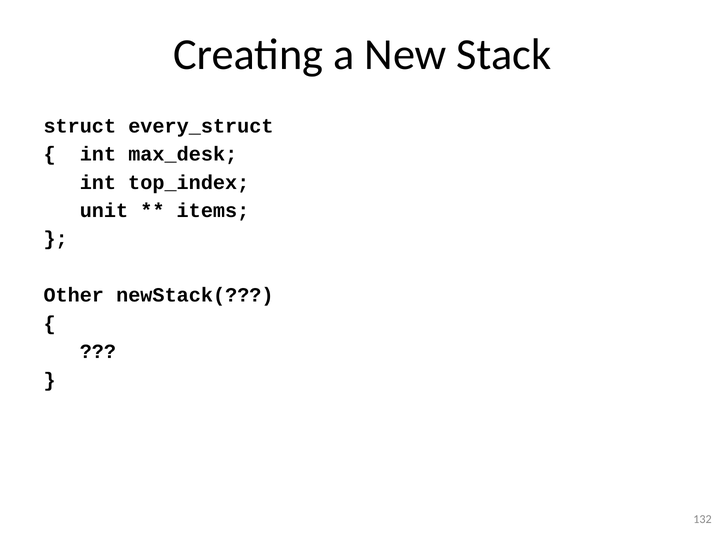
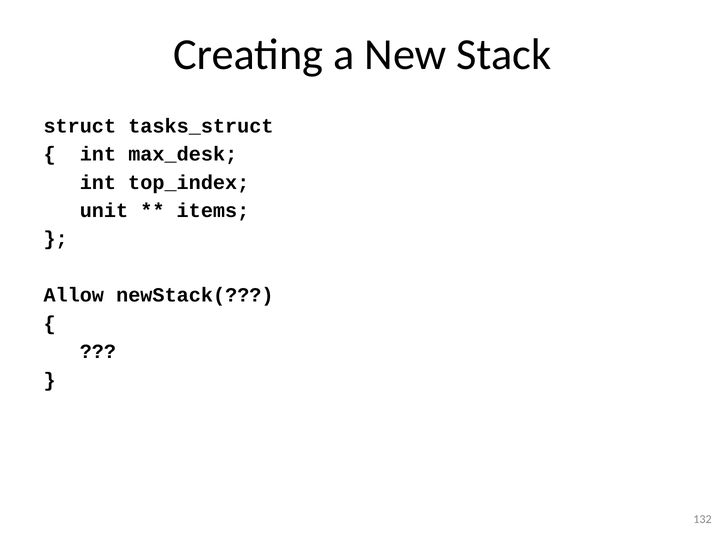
every_struct: every_struct -> tasks_struct
Other: Other -> Allow
